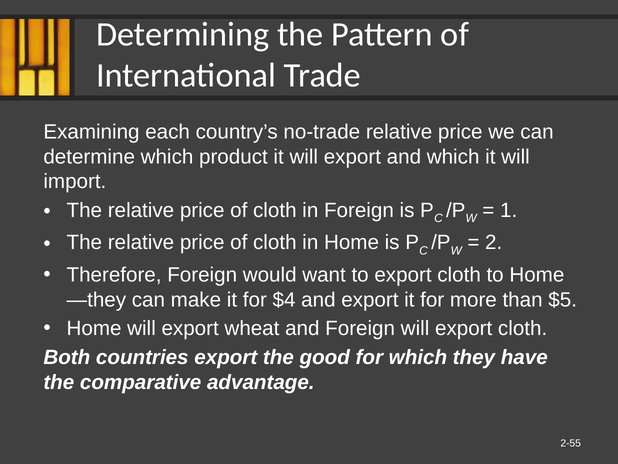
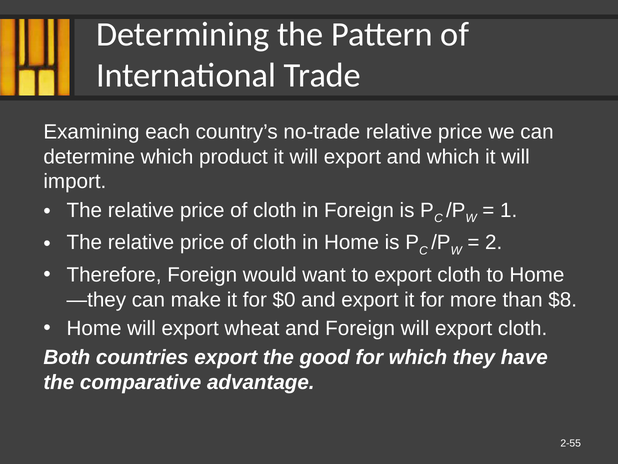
$4: $4 -> $0
$5: $5 -> $8
